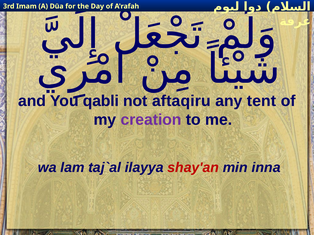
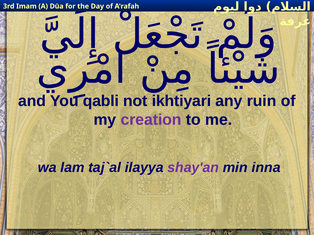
aftaqiru: aftaqiru -> ikhtiyari
tent: tent -> ruin
shay'an colour: red -> purple
